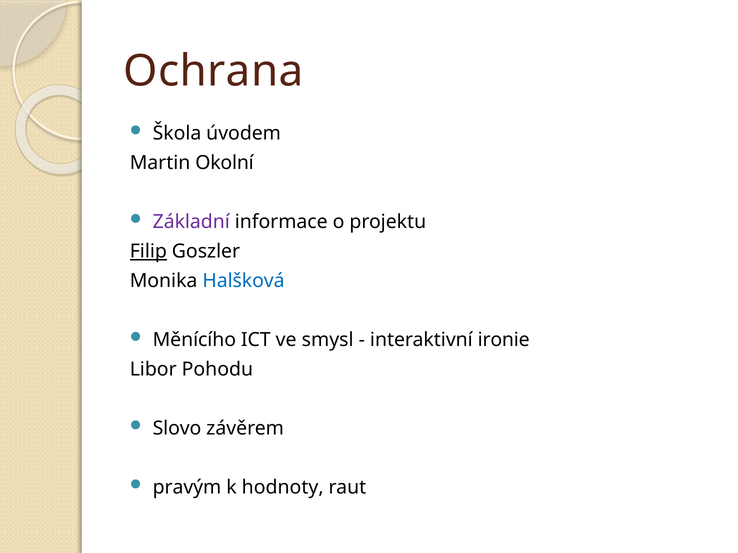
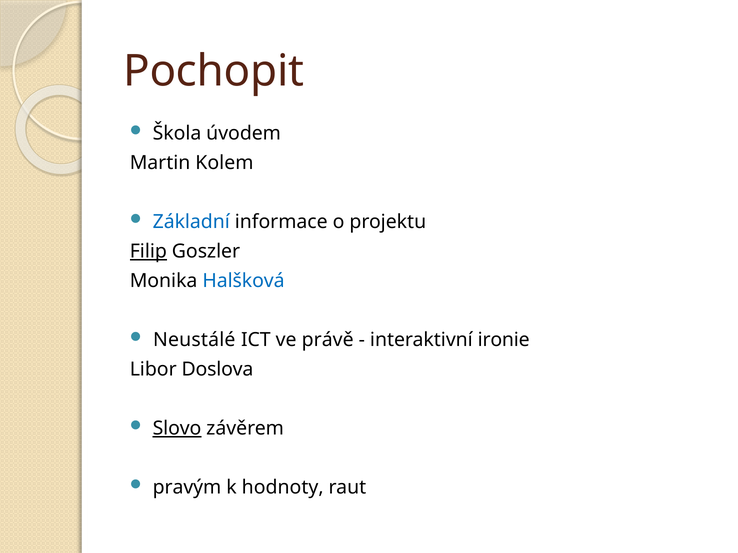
Ochrana: Ochrana -> Pochopit
Okolní: Okolní -> Kolem
Základní colour: purple -> blue
Měnícího: Měnícího -> Neustálé
smysl: smysl -> právě
Pohodu: Pohodu -> Doslova
Slovo underline: none -> present
